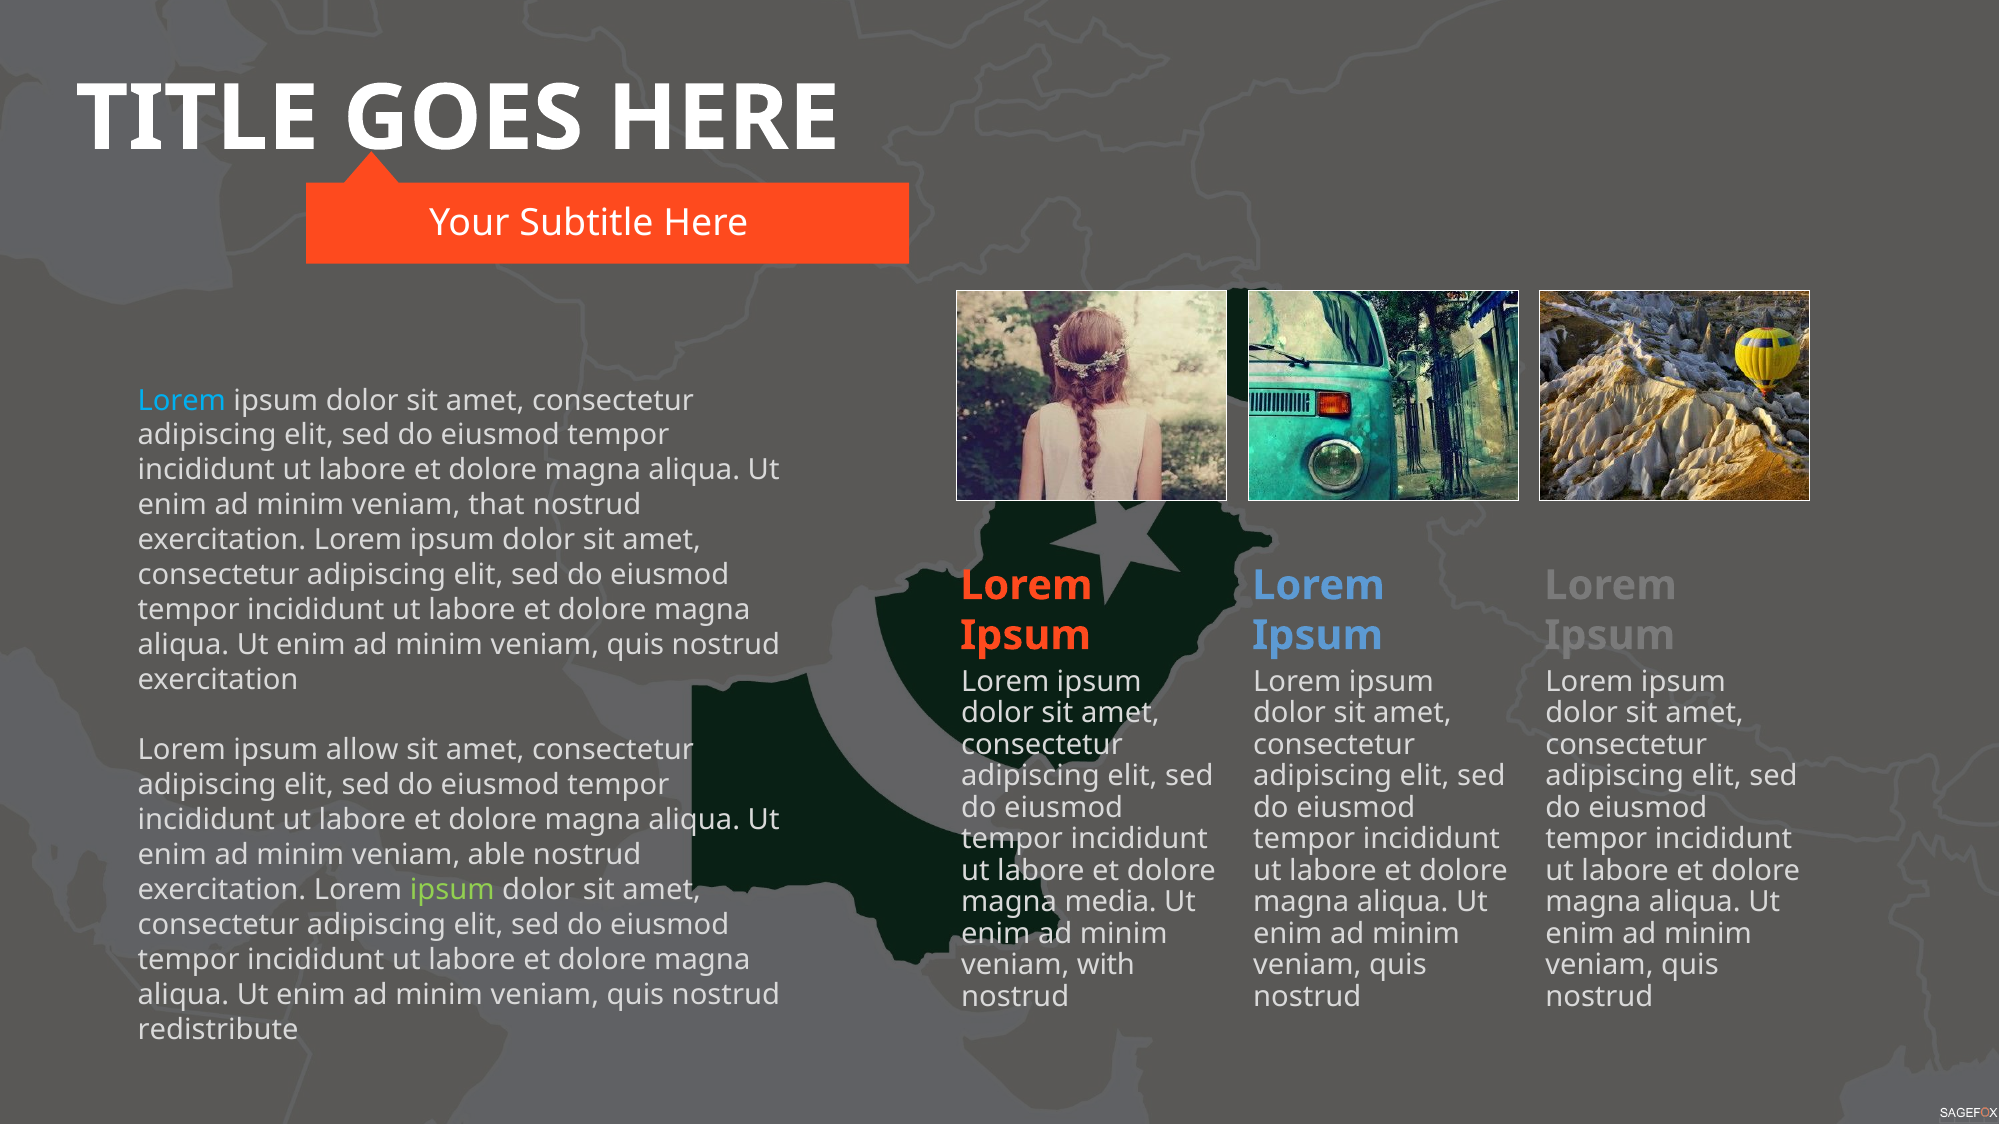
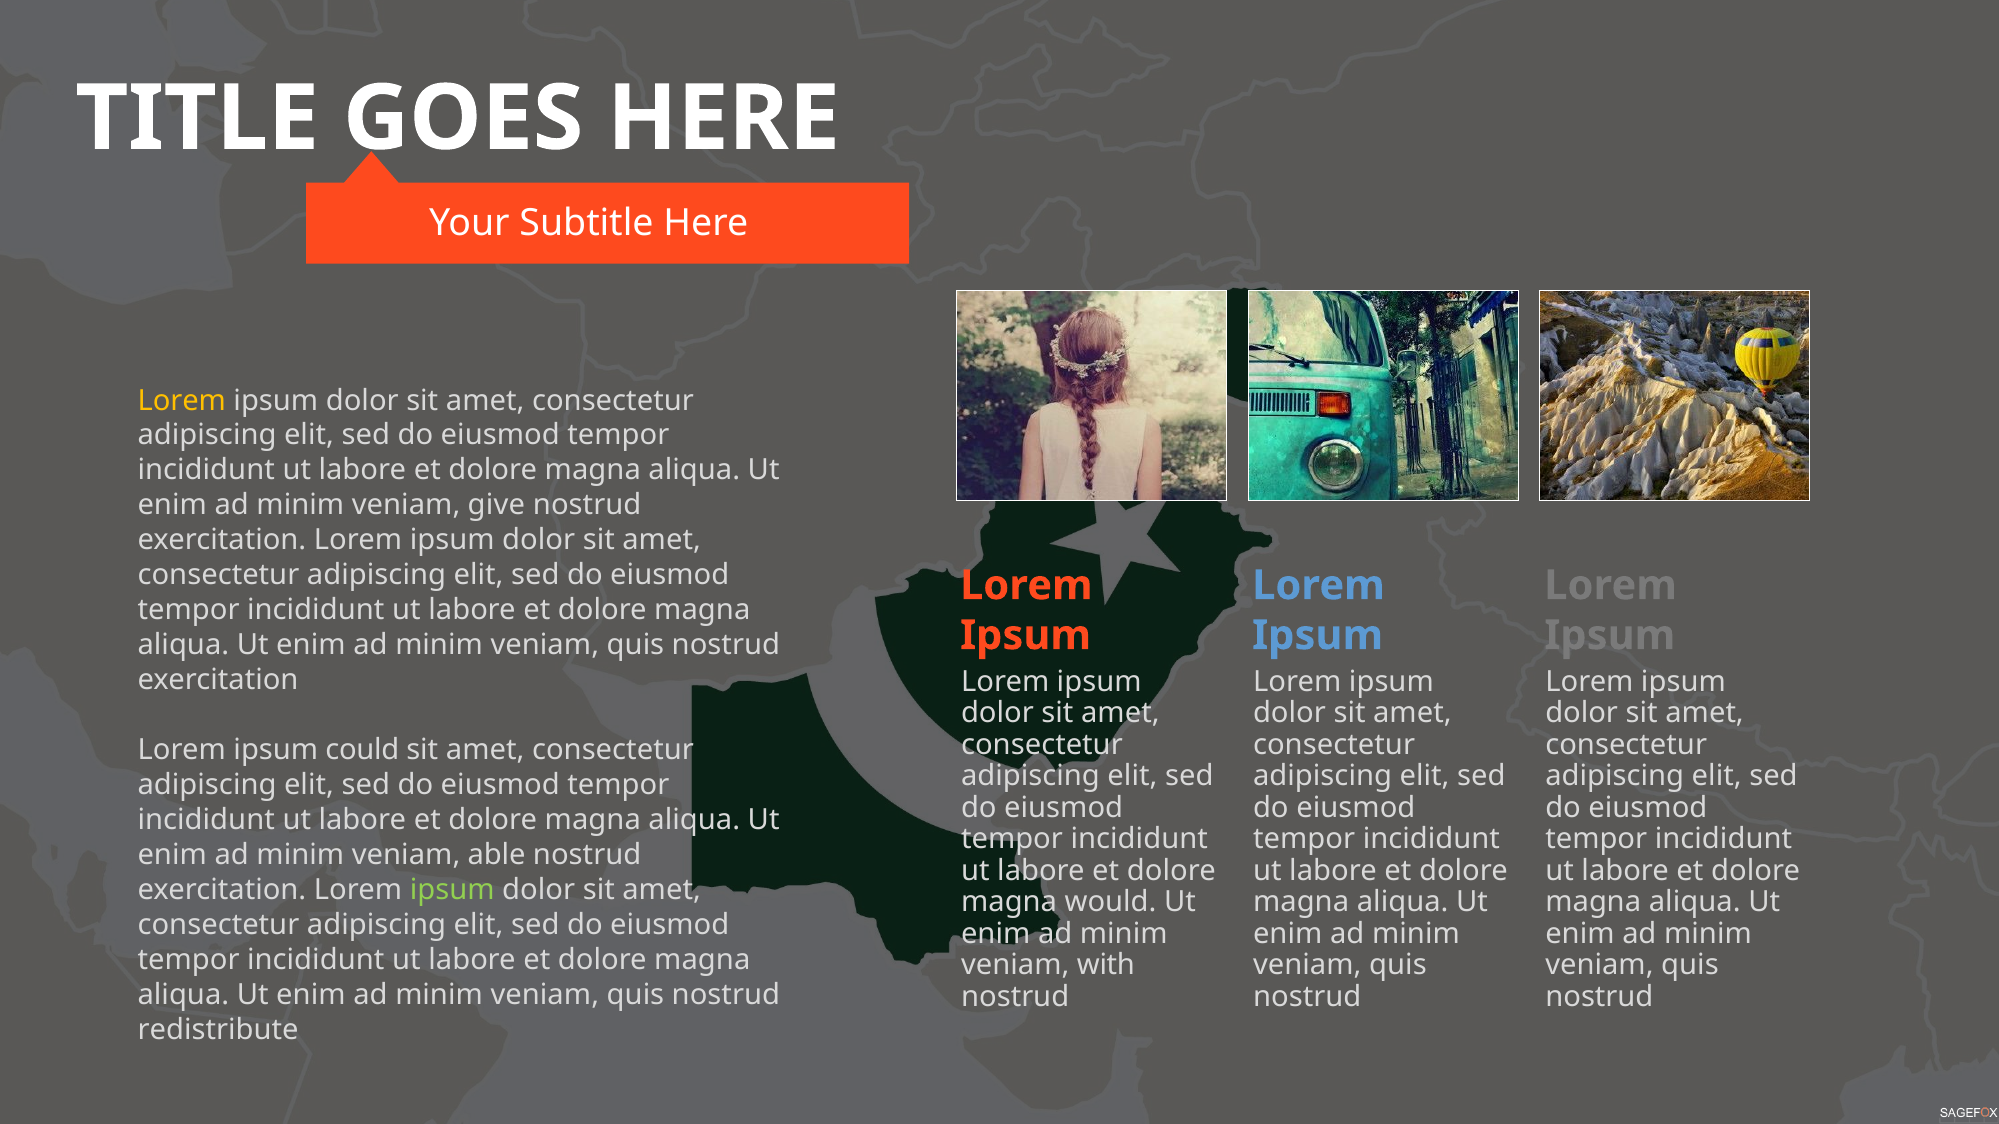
Lorem at (182, 401) colour: light blue -> yellow
that: that -> give
allow: allow -> could
media: media -> would
